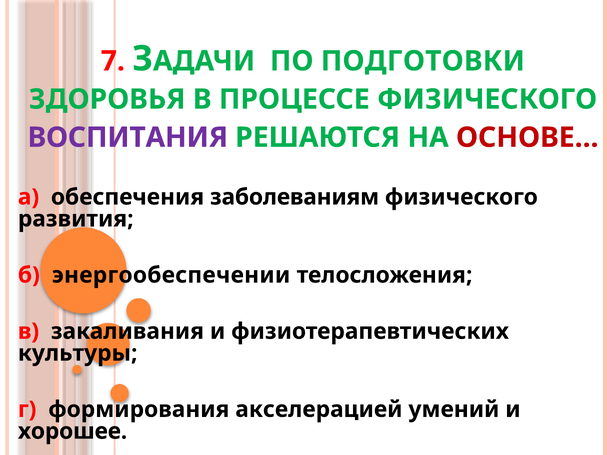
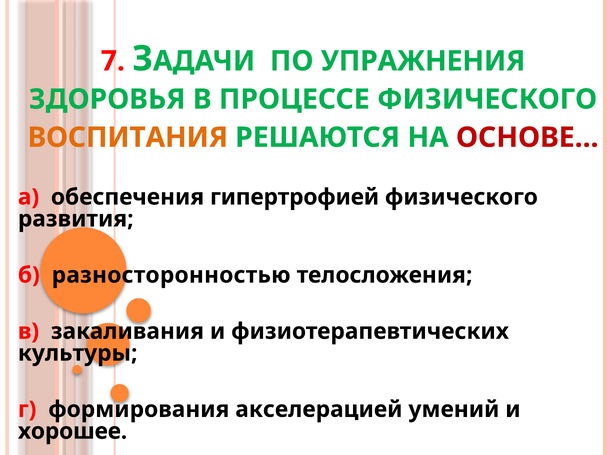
ПОДГОТОВКИ: ПОДГОТОВКИ -> УПРАЖНЕНИЯ
ВОСПИТАНИЯ colour: purple -> orange
заболеваниям: заболеваниям -> гипертрофией
энергообеспечении: энергообеспечении -> разносторонностью
